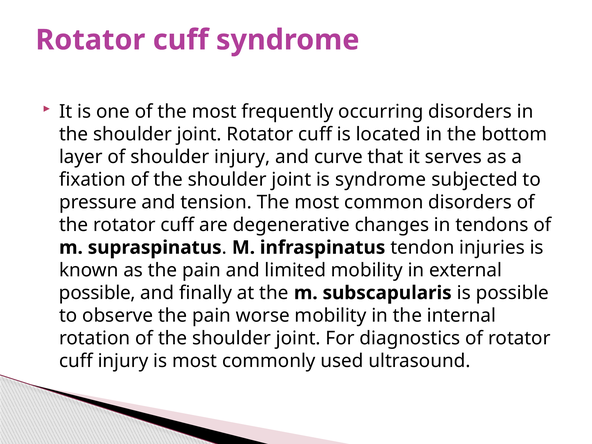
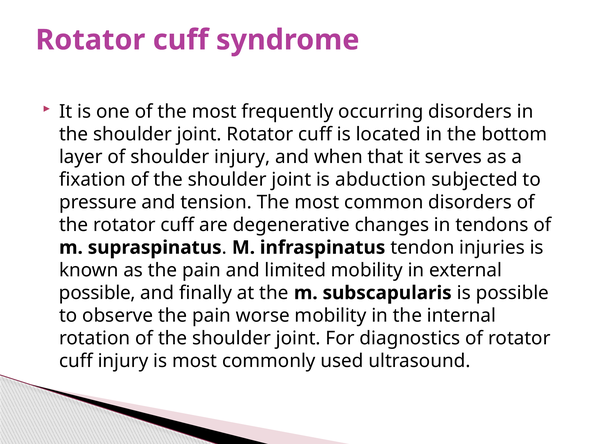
curve: curve -> when
is syndrome: syndrome -> abduction
